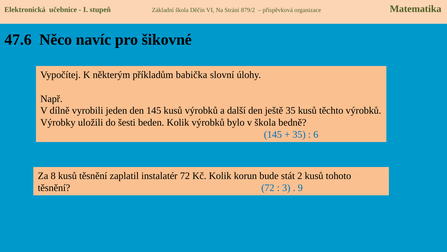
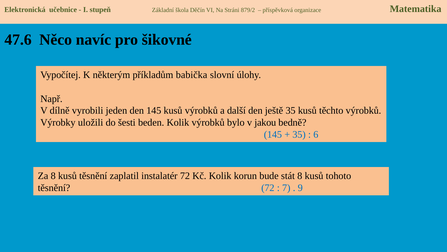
v škola: škola -> jakou
stát 2: 2 -> 8
3: 3 -> 7
